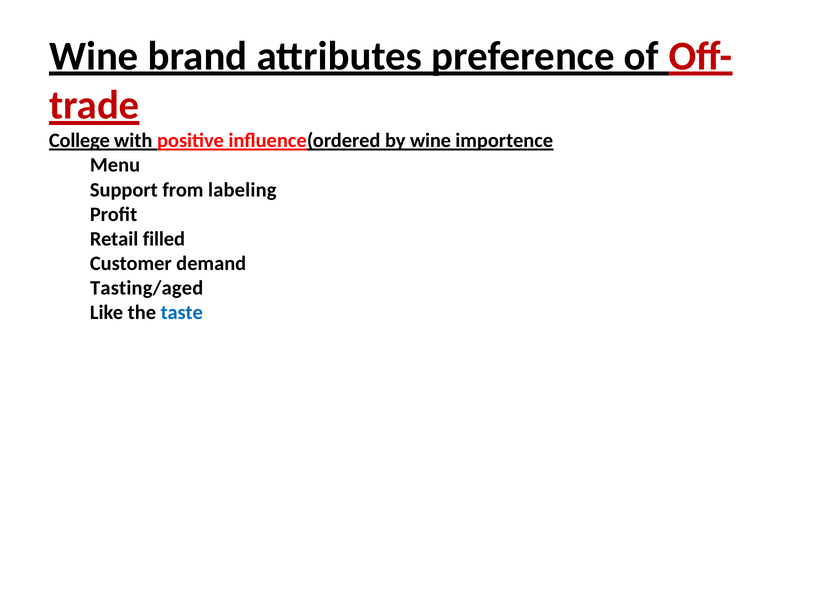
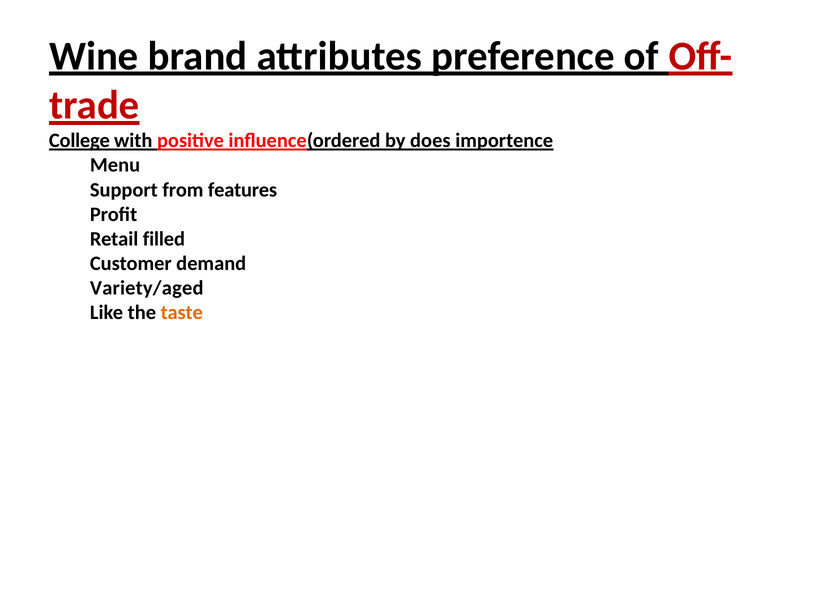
by wine: wine -> does
labeling: labeling -> features
Tasting/aged: Tasting/aged -> Variety/aged
taste colour: blue -> orange
